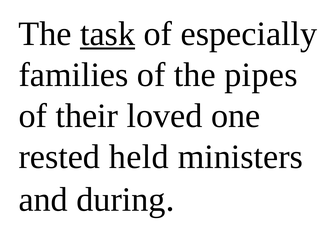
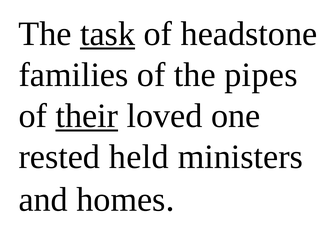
especially: especially -> headstone
their underline: none -> present
during: during -> homes
